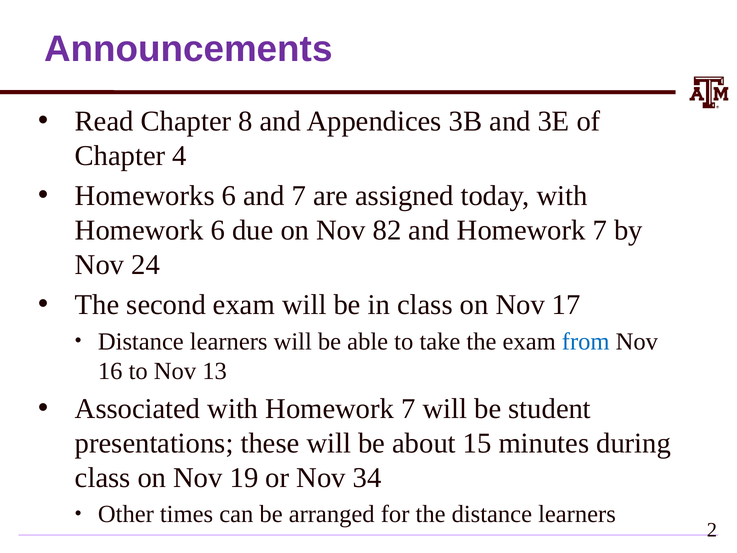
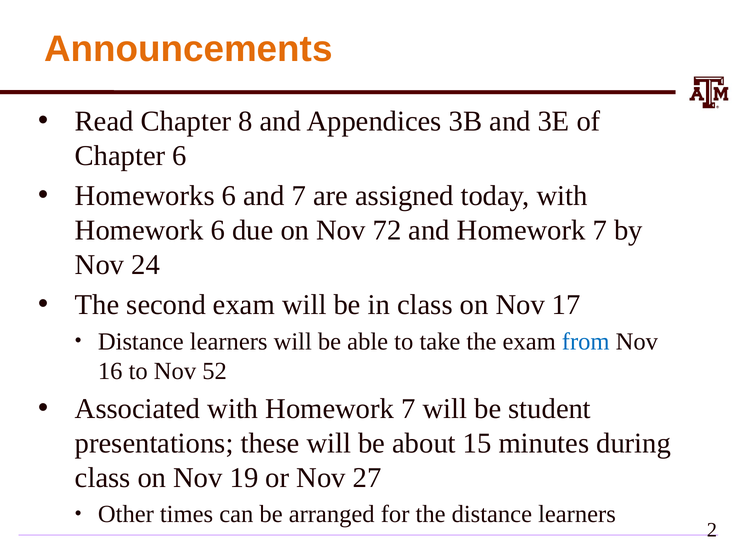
Announcements colour: purple -> orange
Chapter 4: 4 -> 6
82: 82 -> 72
13: 13 -> 52
34: 34 -> 27
